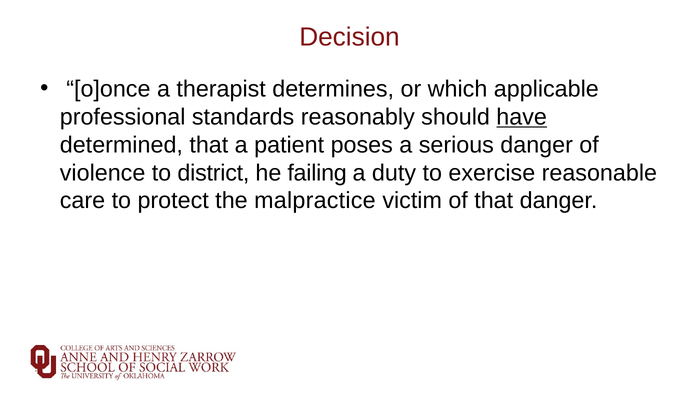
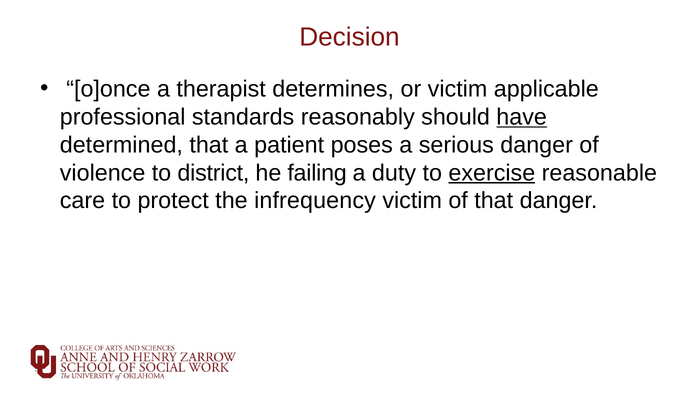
or which: which -> victim
exercise underline: none -> present
malpractice: malpractice -> infrequency
